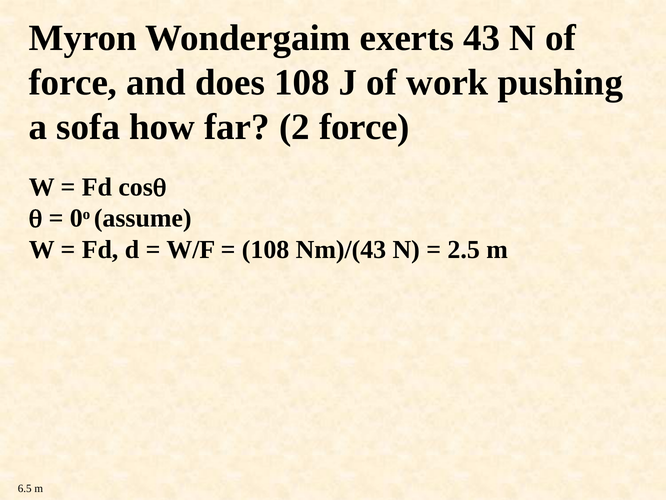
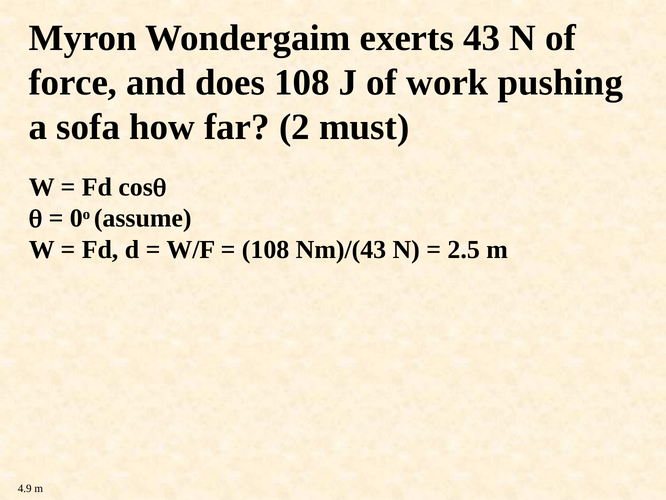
2 force: force -> must
6.5: 6.5 -> 4.9
